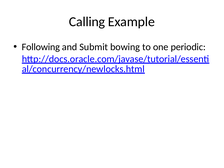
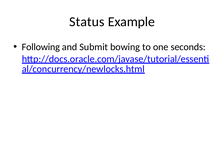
Calling: Calling -> Status
periodic: periodic -> seconds
